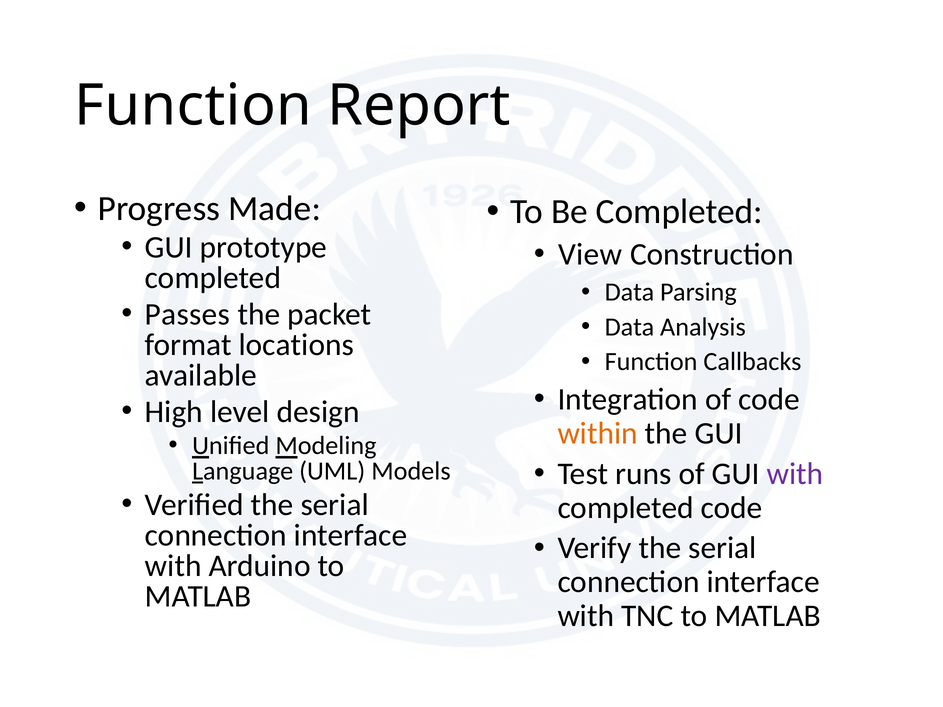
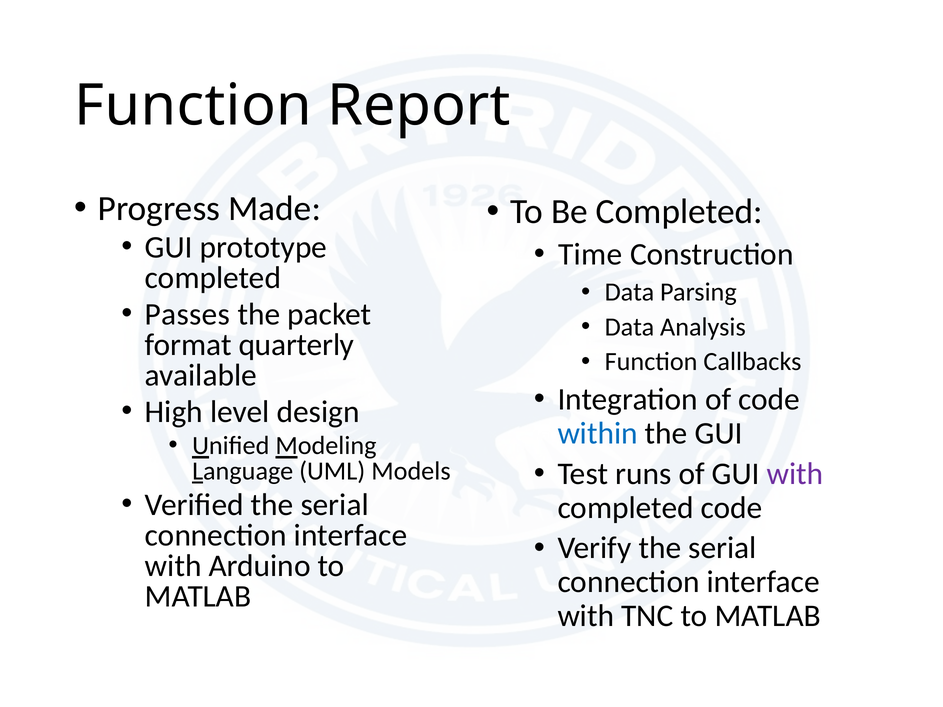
View: View -> Time
locations: locations -> quarterly
within colour: orange -> blue
